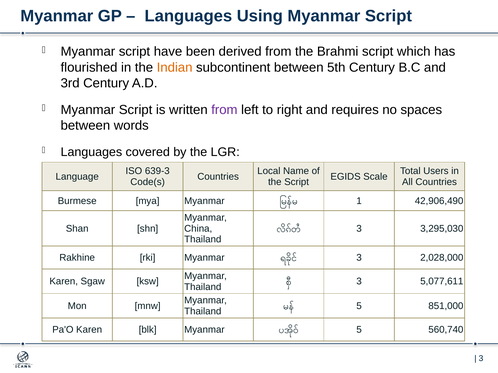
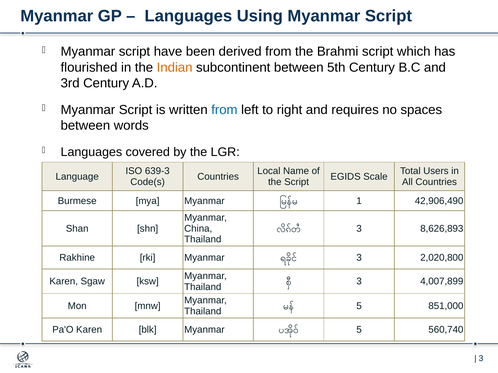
from at (224, 110) colour: purple -> blue
3,295,030: 3,295,030 -> 8,626,893
2,028,000: 2,028,000 -> 2,020,800
5,077,611: 5,077,611 -> 4,007,899
